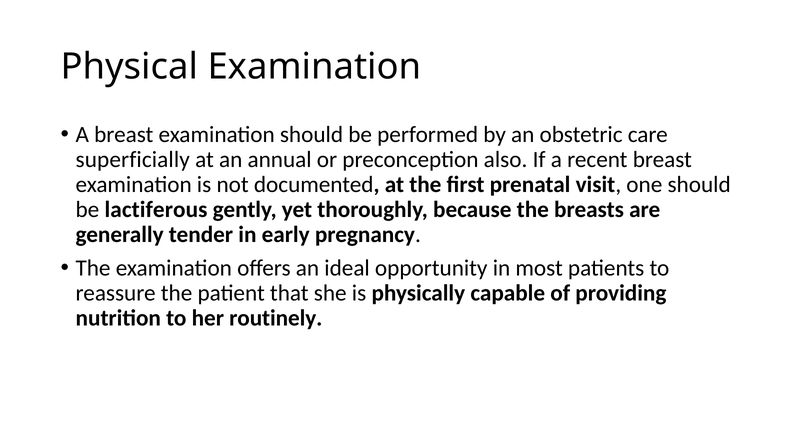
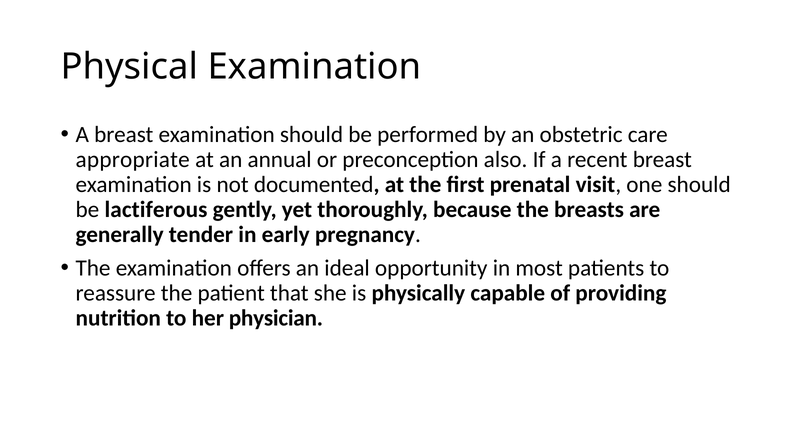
superficially: superficially -> appropriate
routinely: routinely -> physician
